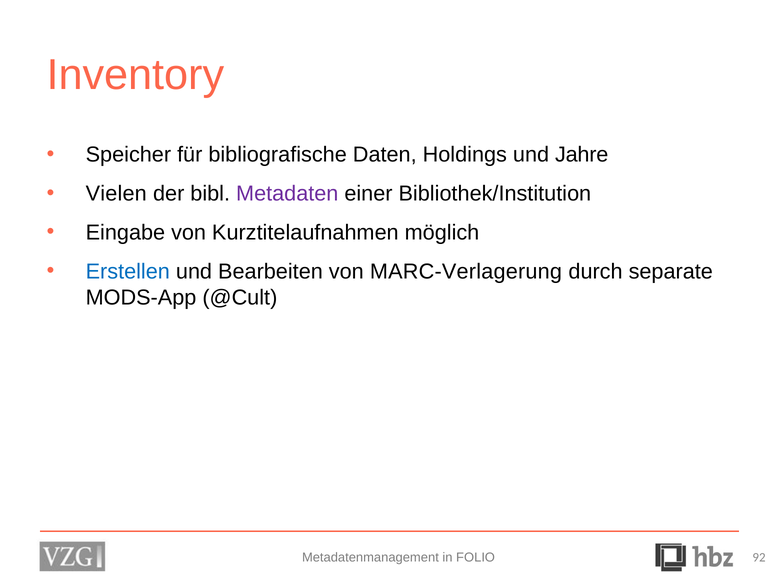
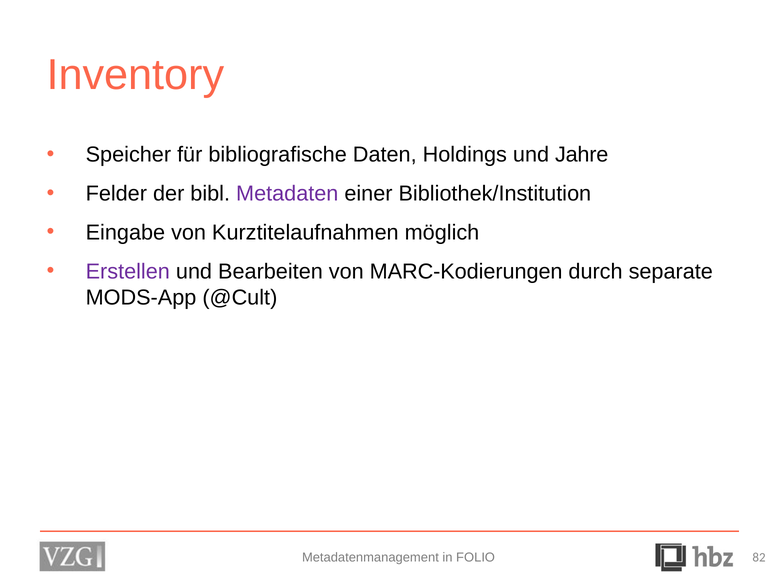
Vielen: Vielen -> Felder
Erstellen colour: blue -> purple
MARC-Verlagerung: MARC-Verlagerung -> MARC-Kodierungen
92: 92 -> 82
